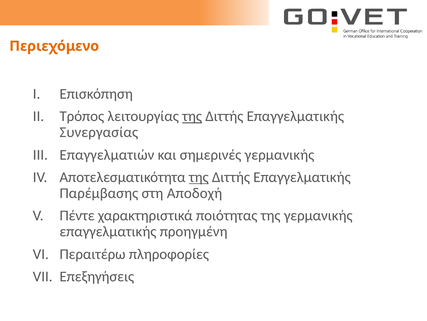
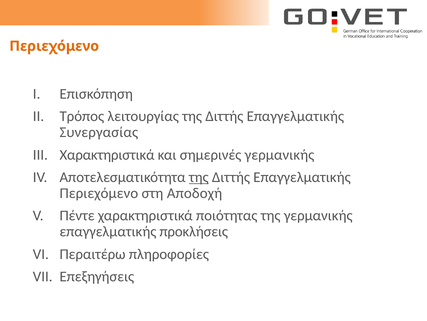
της at (192, 116) underline: present -> none
Επαγγελματιών at (107, 154): Επαγγελματιών -> Χαρακτηριστικά
Παρέμβασης at (99, 193): Παρέμβασης -> Περιεχόμενο
προηγμένη: προηγμένη -> προκλήσεις
